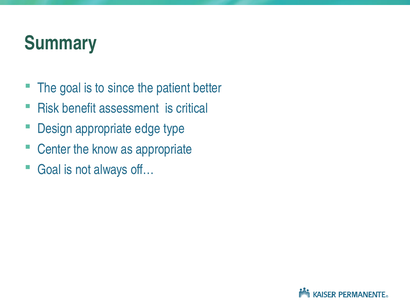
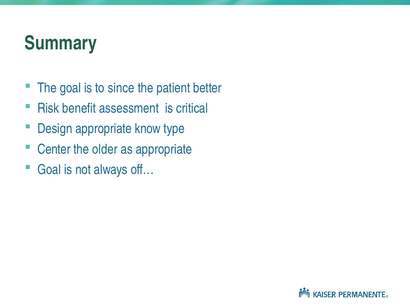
edge: edge -> know
know: know -> older
